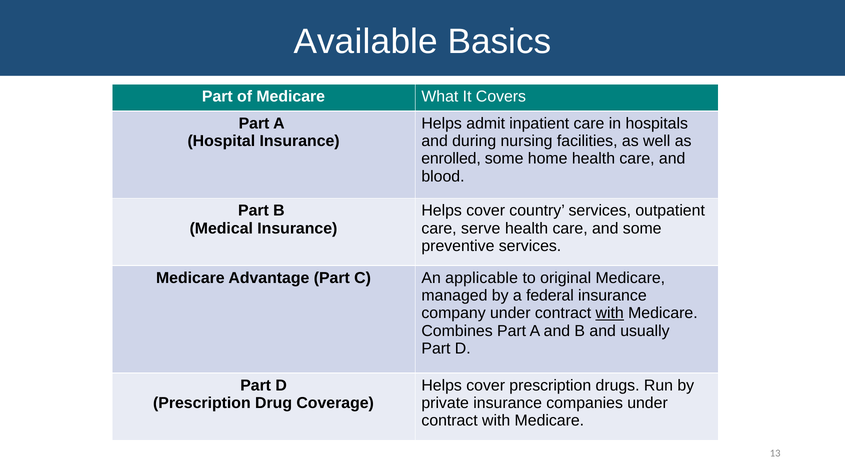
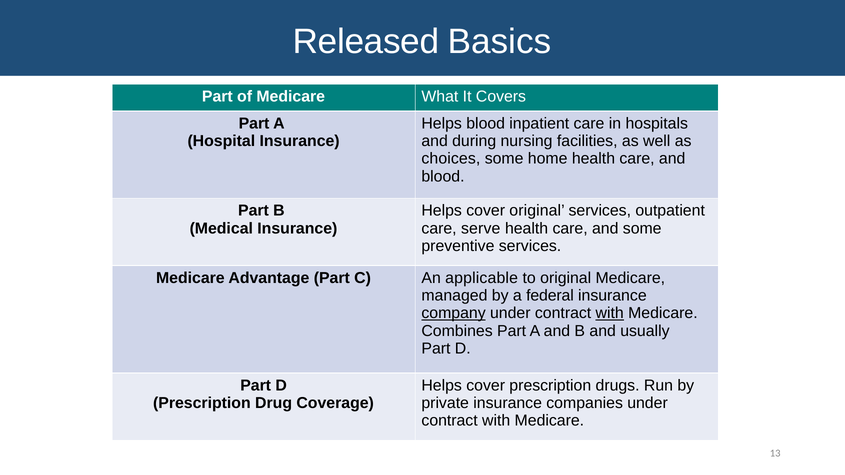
Available: Available -> Released
Helps admit: admit -> blood
enrolled: enrolled -> choices
cover country: country -> original
company underline: none -> present
